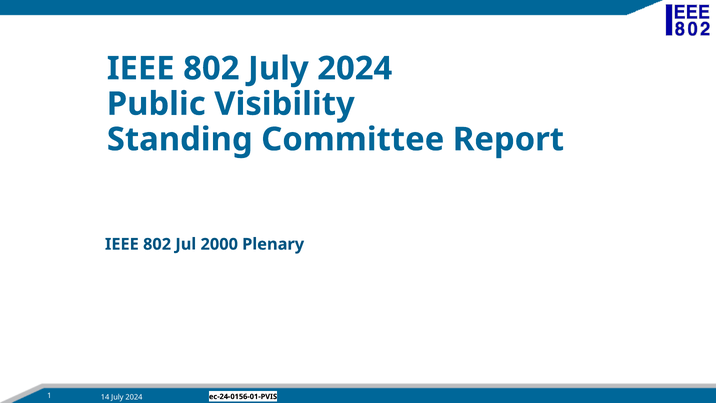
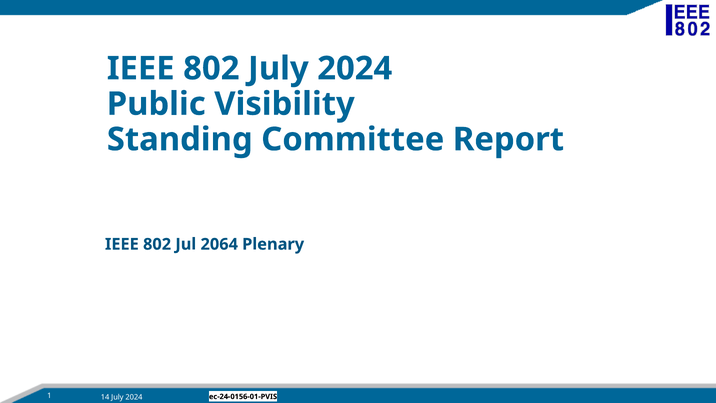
2000: 2000 -> 2064
